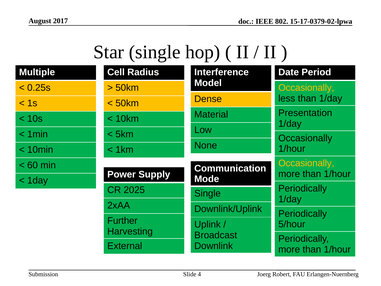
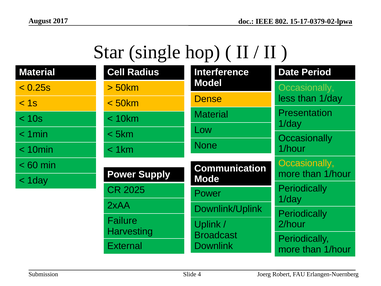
Multiple at (37, 72): Multiple -> Material
Occasionally at (306, 88) colour: yellow -> light green
Single at (208, 193): Single -> Power
Further: Further -> Failure
5/hour: 5/hour -> 2/hour
